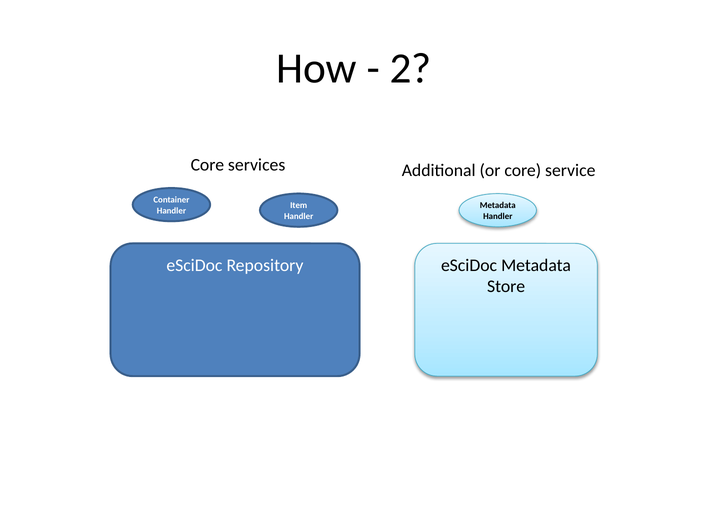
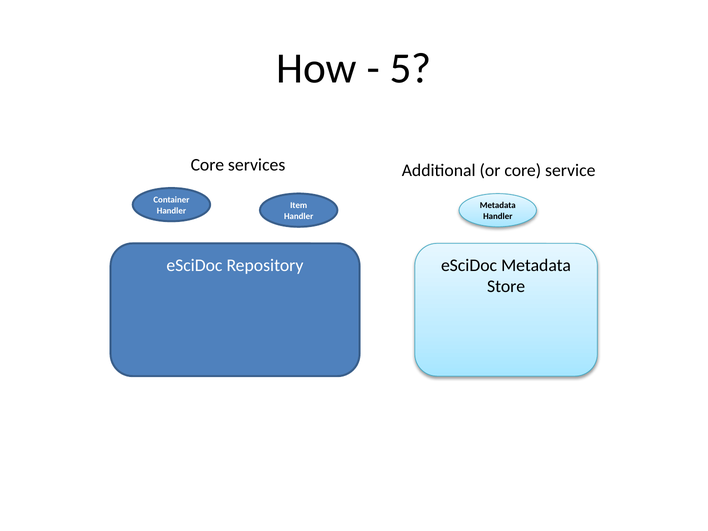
2: 2 -> 5
